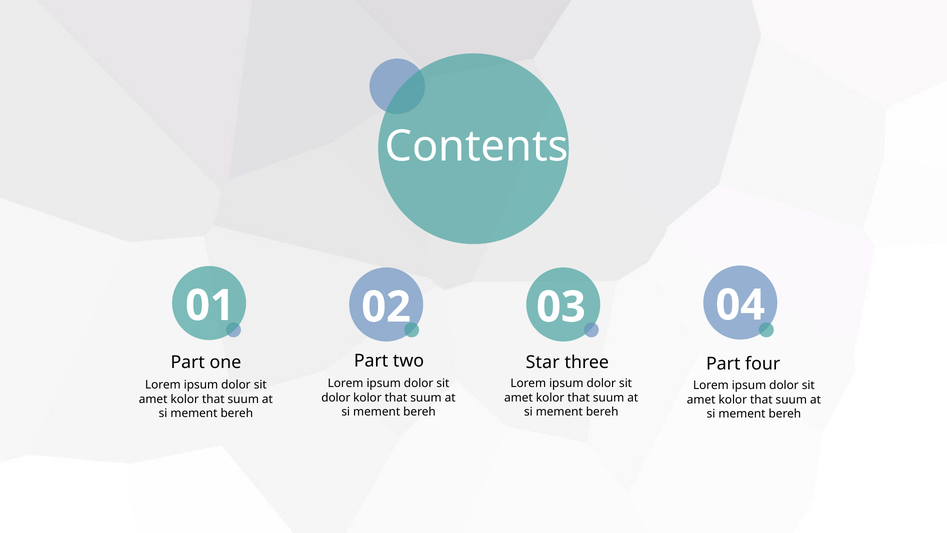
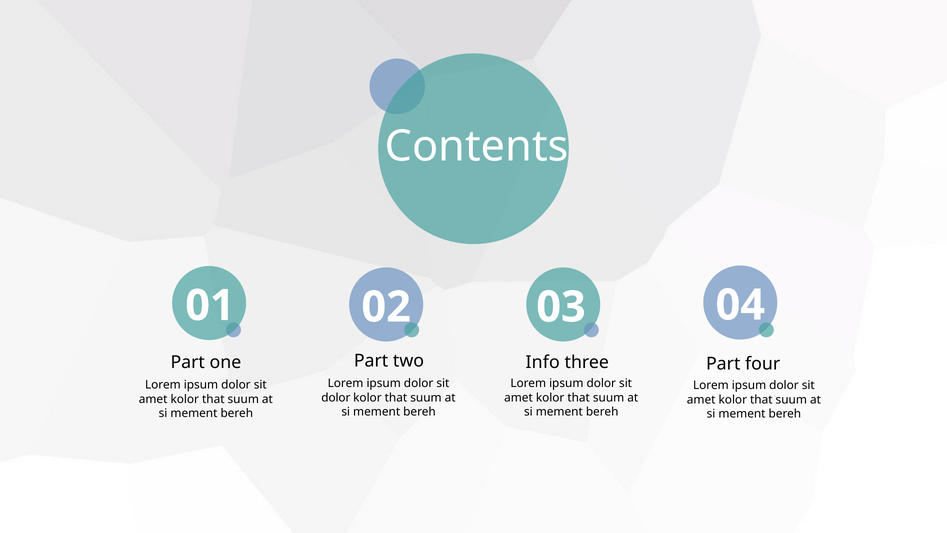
Star: Star -> Info
